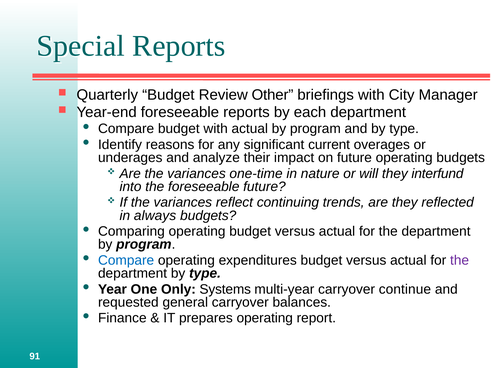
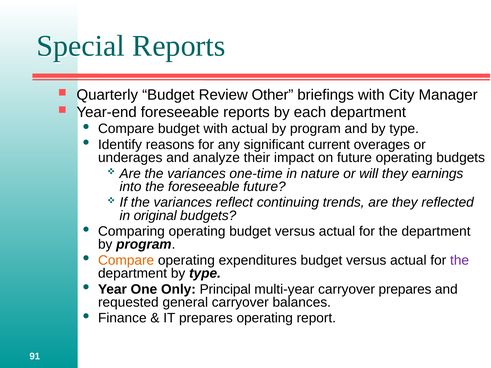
interfund: interfund -> earnings
always: always -> original
Compare at (126, 260) colour: blue -> orange
Systems: Systems -> Principal
carryover continue: continue -> prepares
